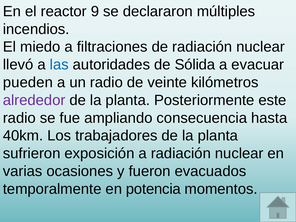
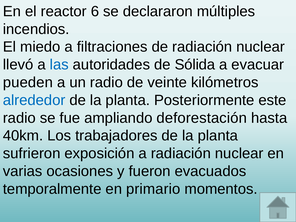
9: 9 -> 6
alrededor colour: purple -> blue
consecuencia: consecuencia -> deforestación
potencia: potencia -> primario
